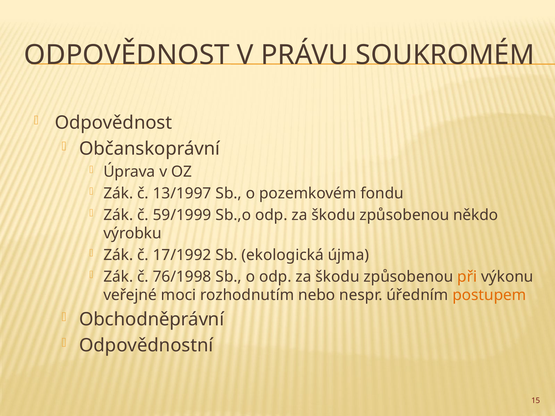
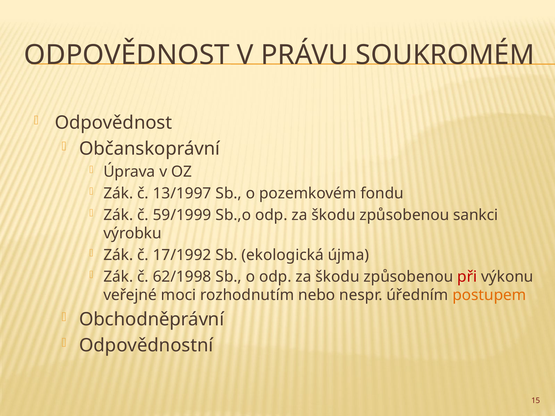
někdo: někdo -> sankci
76/1998: 76/1998 -> 62/1998
při colour: orange -> red
